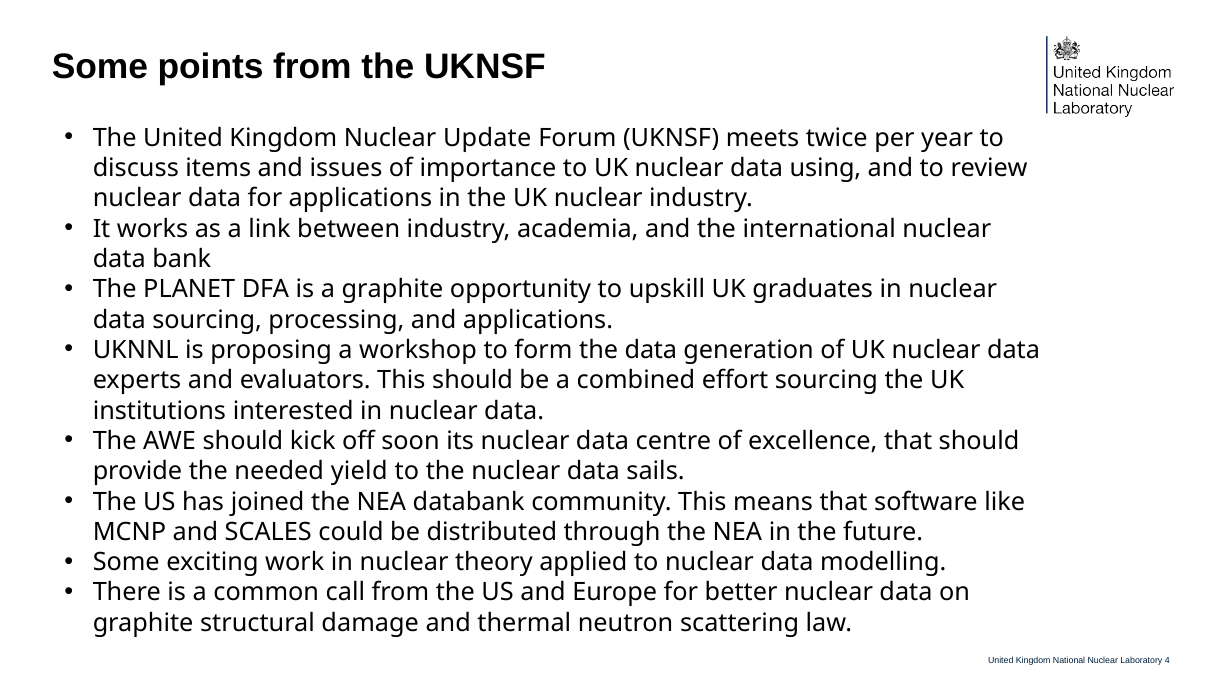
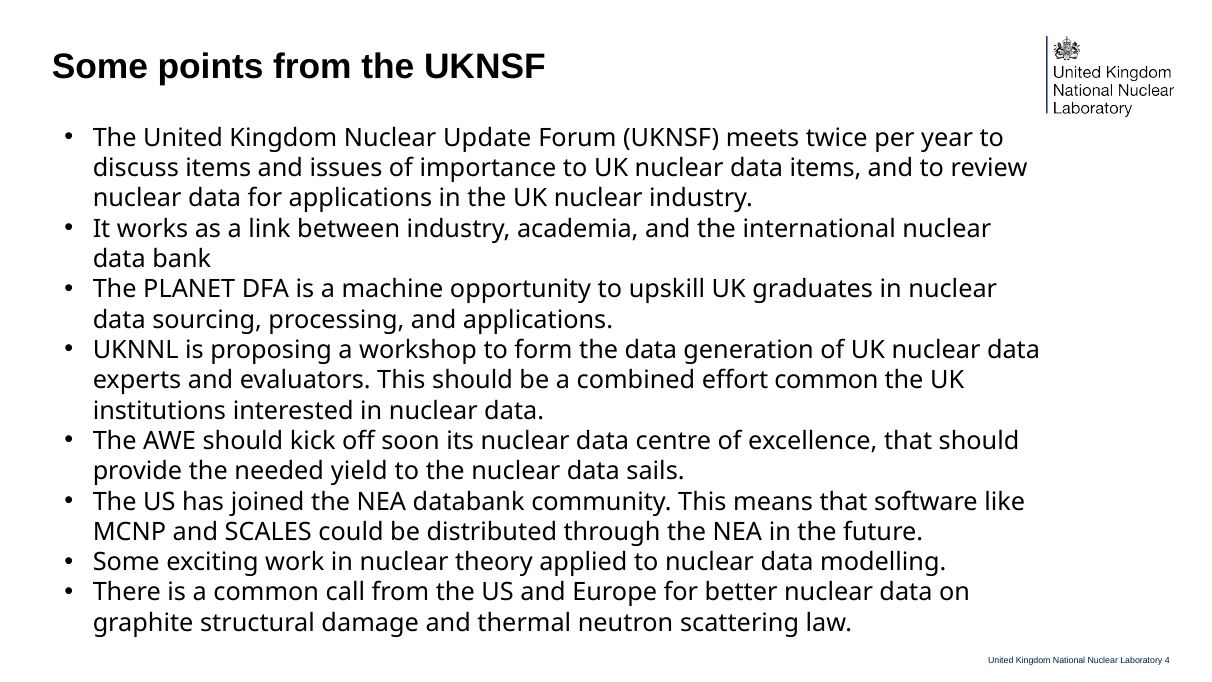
data using: using -> items
a graphite: graphite -> machine
effort sourcing: sourcing -> common
